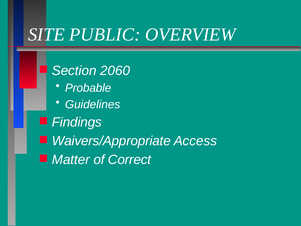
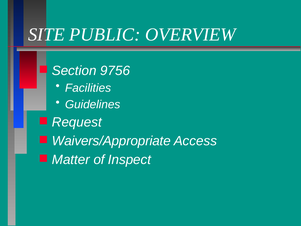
2060: 2060 -> 9756
Probable: Probable -> Facilities
Findings: Findings -> Request
Correct: Correct -> Inspect
